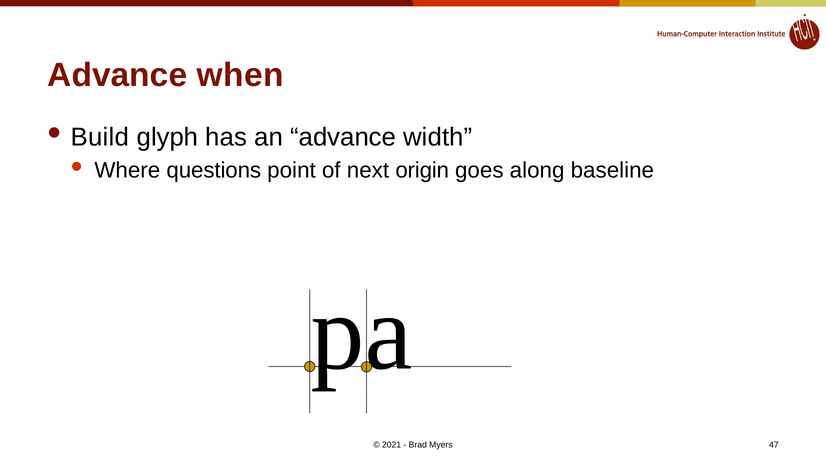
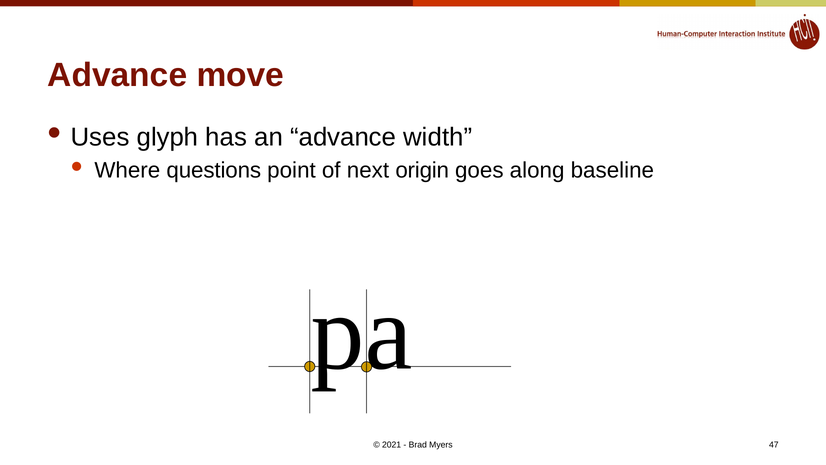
when: when -> move
Build: Build -> Uses
